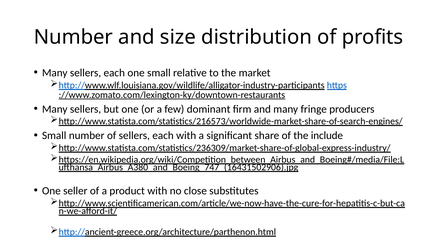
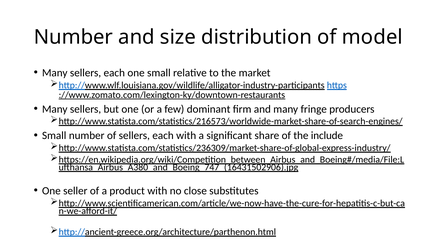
profits: profits -> model
